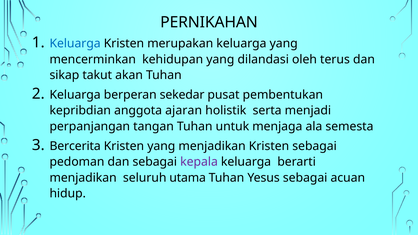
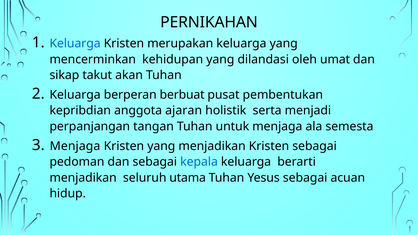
terus: terus -> umat
sekedar: sekedar -> berbuat
Bercerita at (75, 146): Bercerita -> Menjaga
kepala colour: purple -> blue
